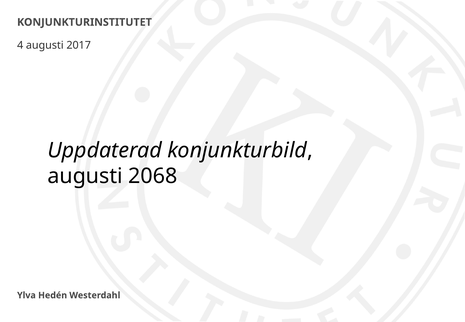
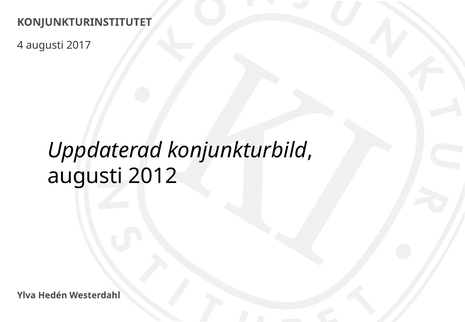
2068: 2068 -> 2012
